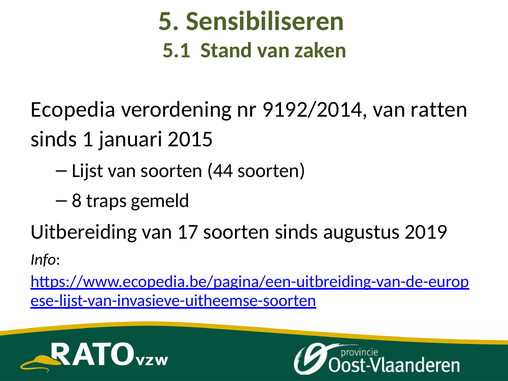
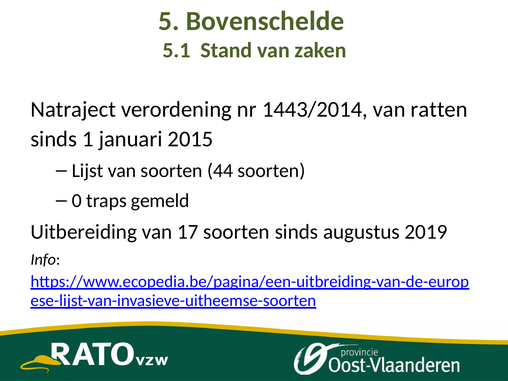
Sensibiliseren: Sensibiliseren -> Bovenschelde
Ecopedia: Ecopedia -> Natraject
9192/2014: 9192/2014 -> 1443/2014
8: 8 -> 0
